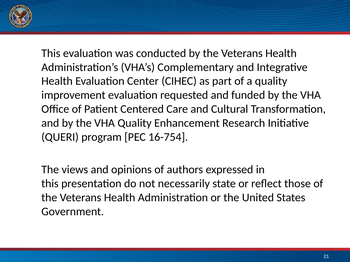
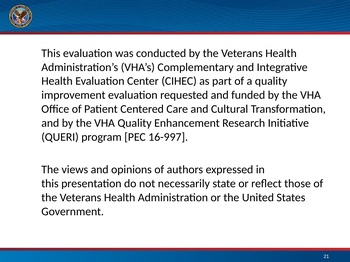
16-754: 16-754 -> 16-997
